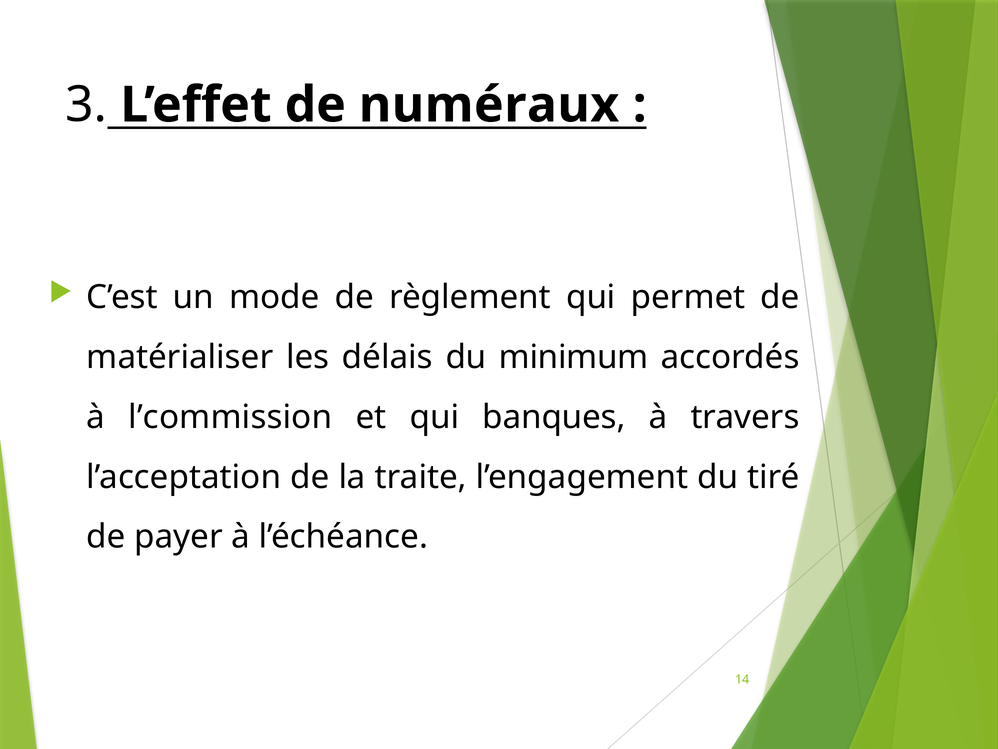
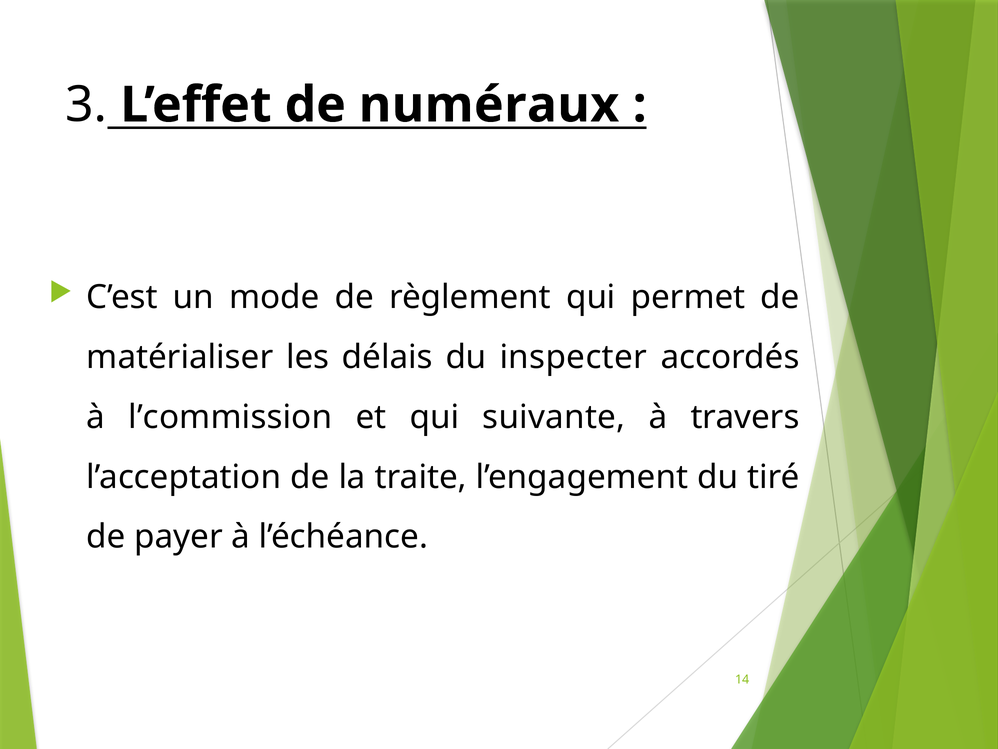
minimum: minimum -> inspecter
banques: banques -> suivante
